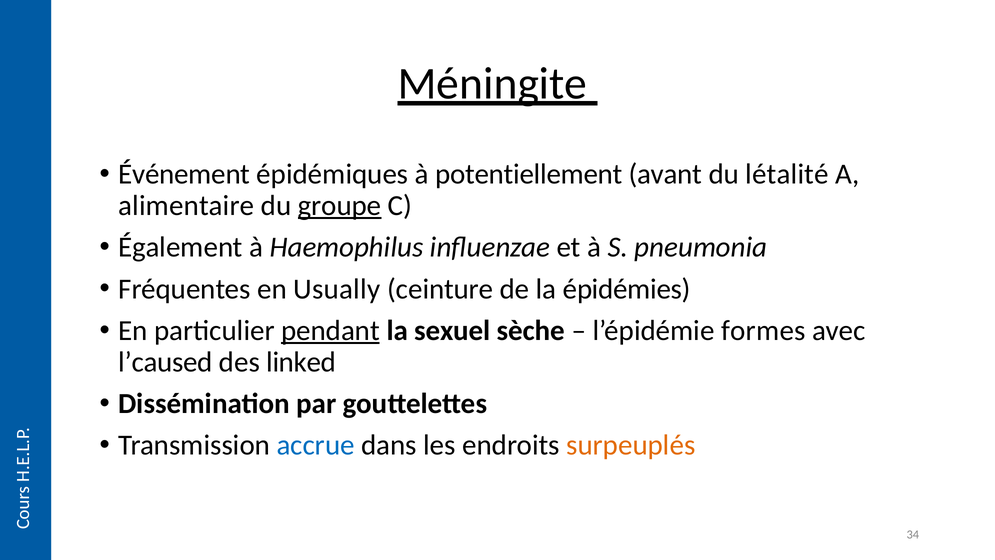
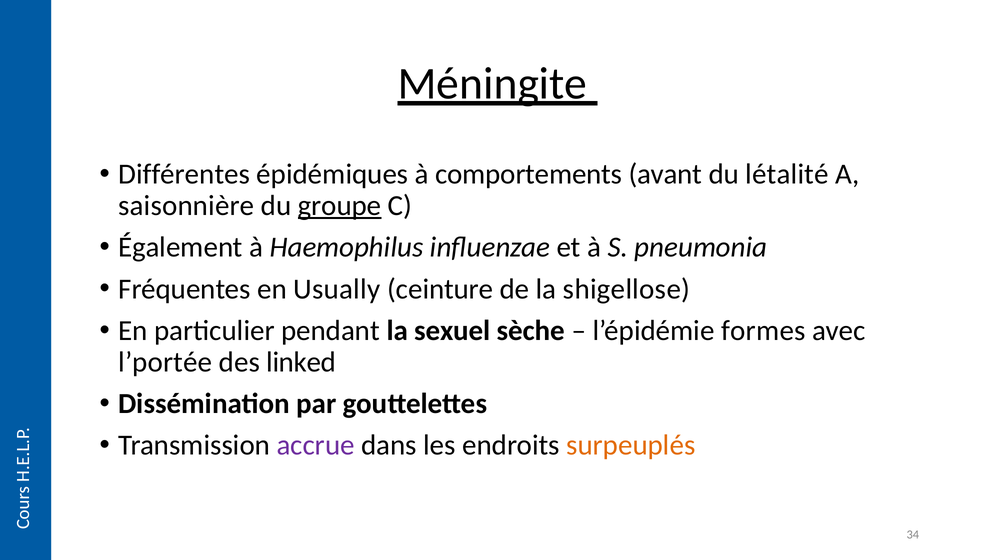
Événement: Événement -> Différentes
potentiellement: potentiellement -> comportements
alimentaire: alimentaire -> saisonnière
épidémies: épidémies -> shigellose
pendant underline: present -> none
l’caused: l’caused -> l’portée
accrue colour: blue -> purple
